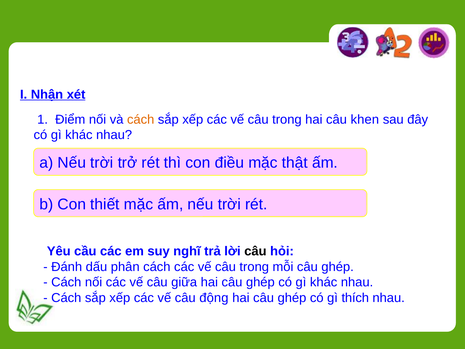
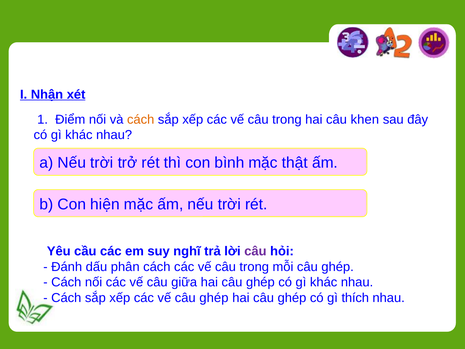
điều: điều -> bình
thiết: thiết -> hiện
câu at (255, 251) colour: black -> purple
vế câu động: động -> ghép
